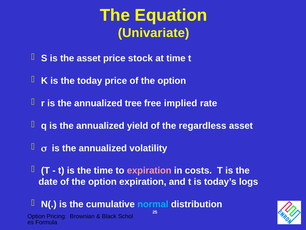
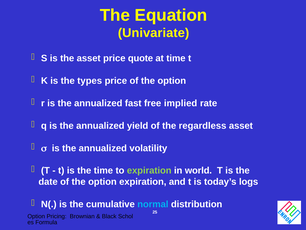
stock: stock -> quote
today: today -> types
tree: tree -> fast
expiration at (149, 170) colour: pink -> light green
costs: costs -> world
